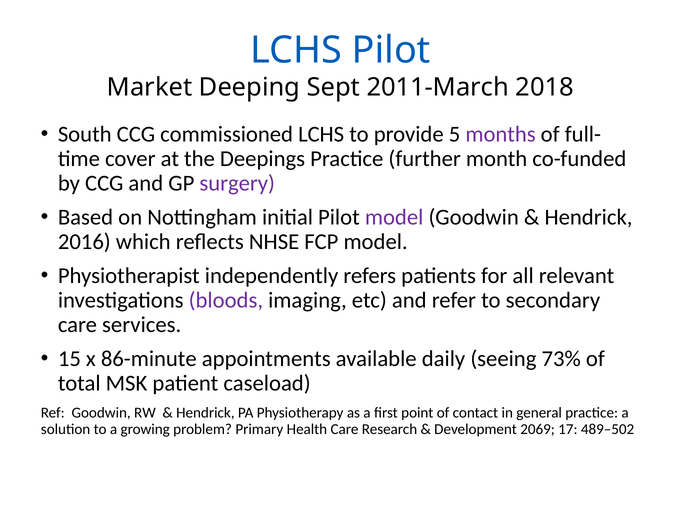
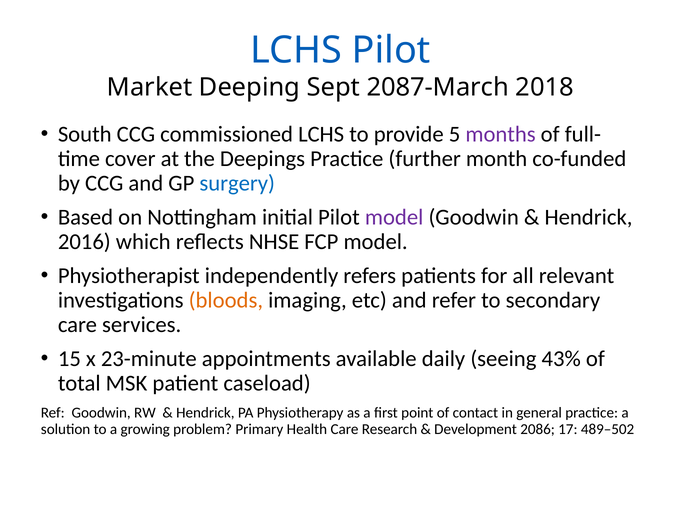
2011-March: 2011-March -> 2087-March
surgery colour: purple -> blue
bloods colour: purple -> orange
86-minute: 86-minute -> 23-minute
73%: 73% -> 43%
2069: 2069 -> 2086
